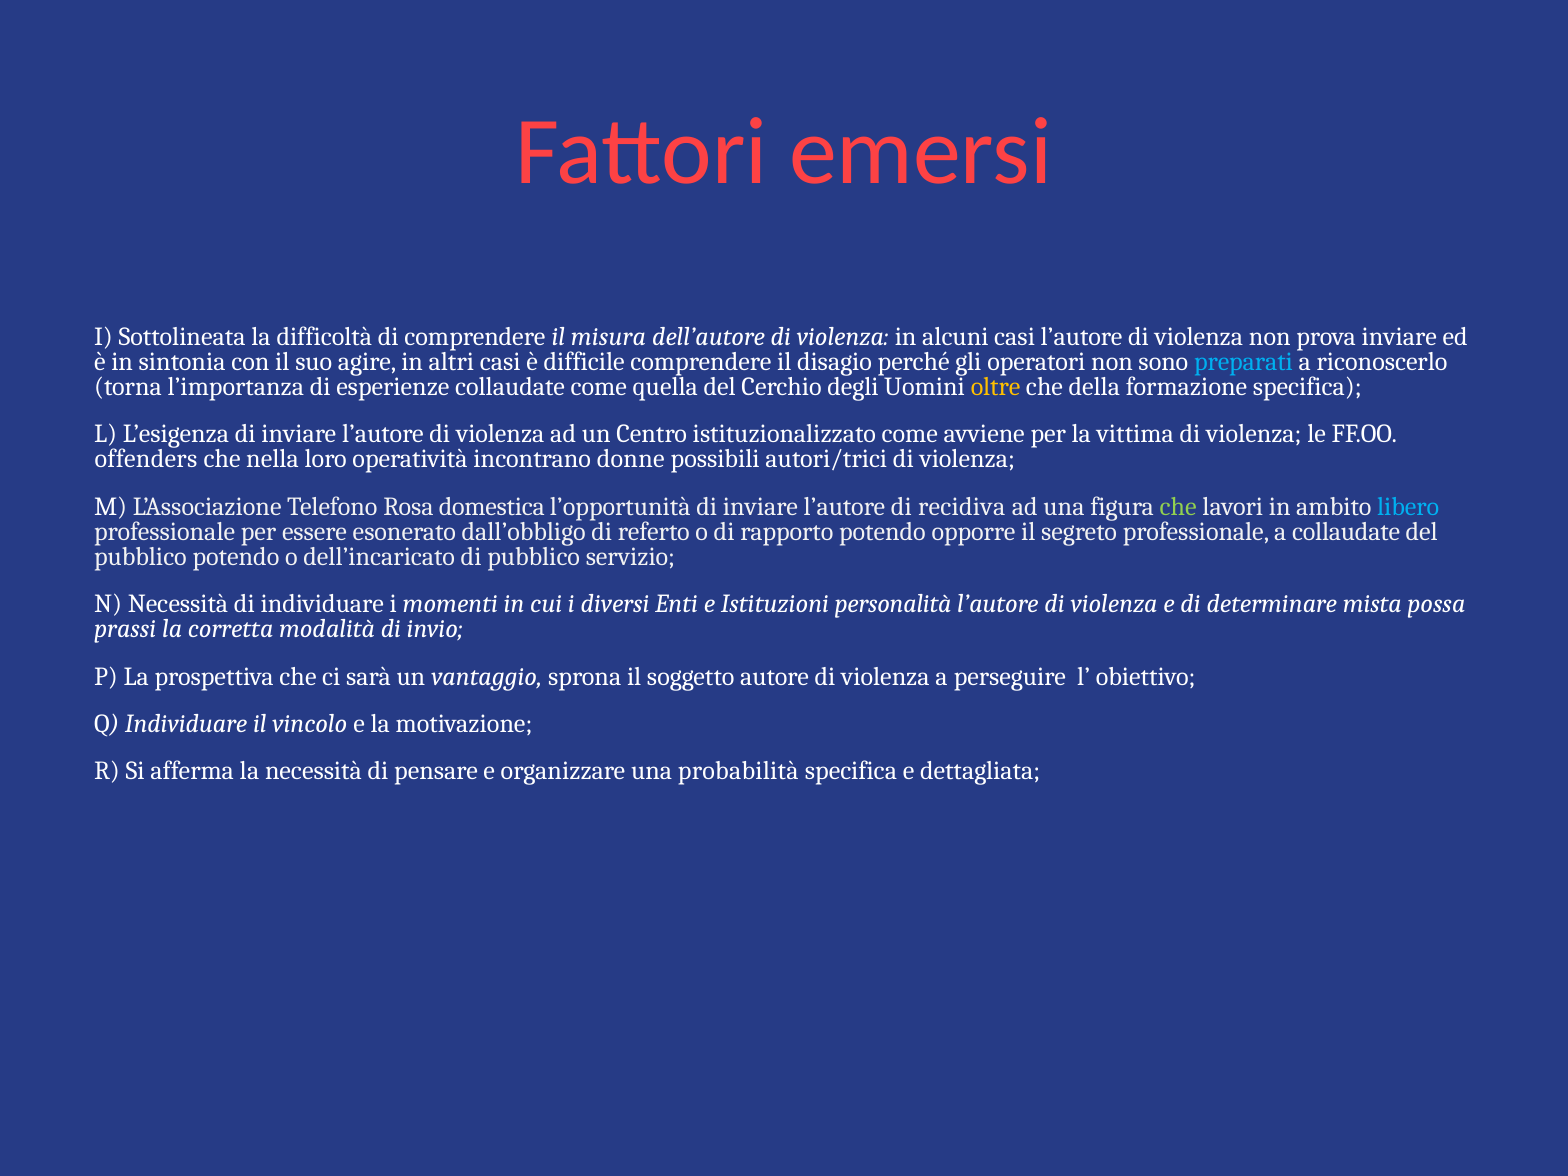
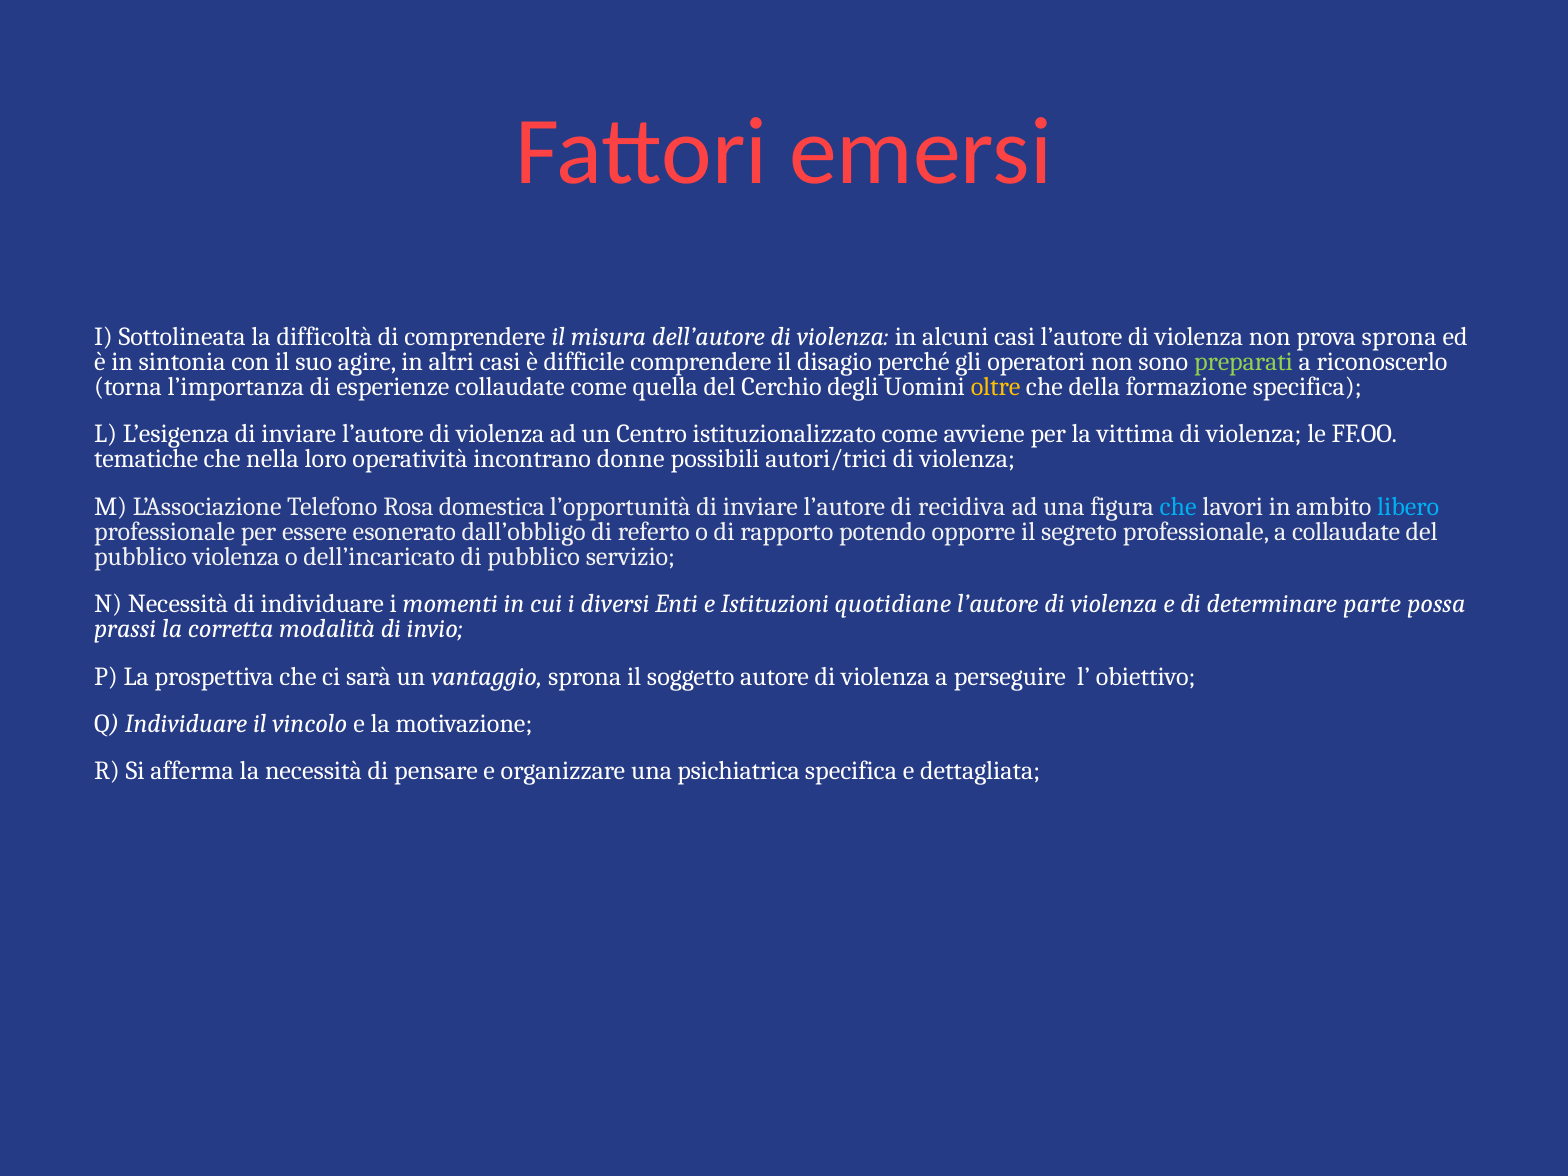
prova inviare: inviare -> sprona
preparati colour: light blue -> light green
offenders: offenders -> tematiche
che at (1178, 507) colour: light green -> light blue
pubblico potendo: potendo -> violenza
personalità: personalità -> quotidiane
mista: mista -> parte
probabilità: probabilità -> psichiatrica
